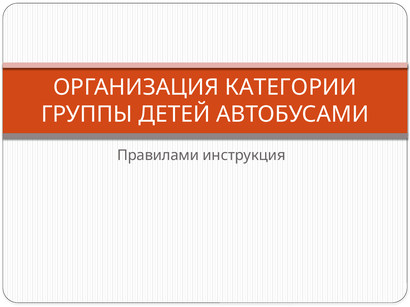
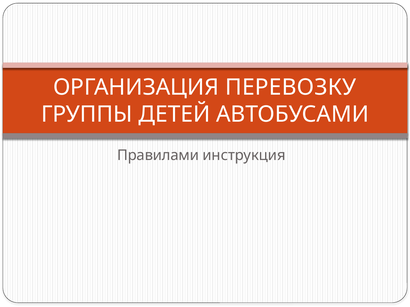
КАТЕГОРИИ: КАТЕГОРИИ -> ПЕРЕВОЗКУ
